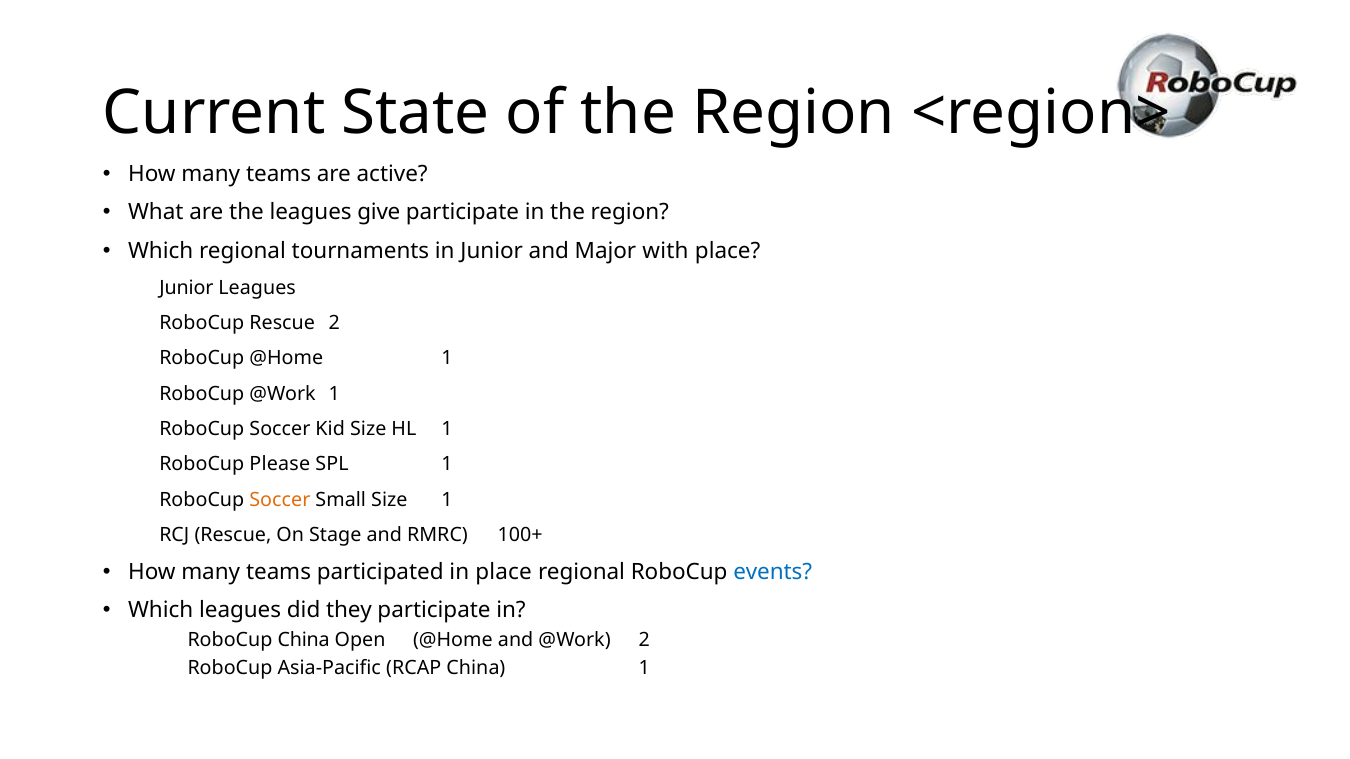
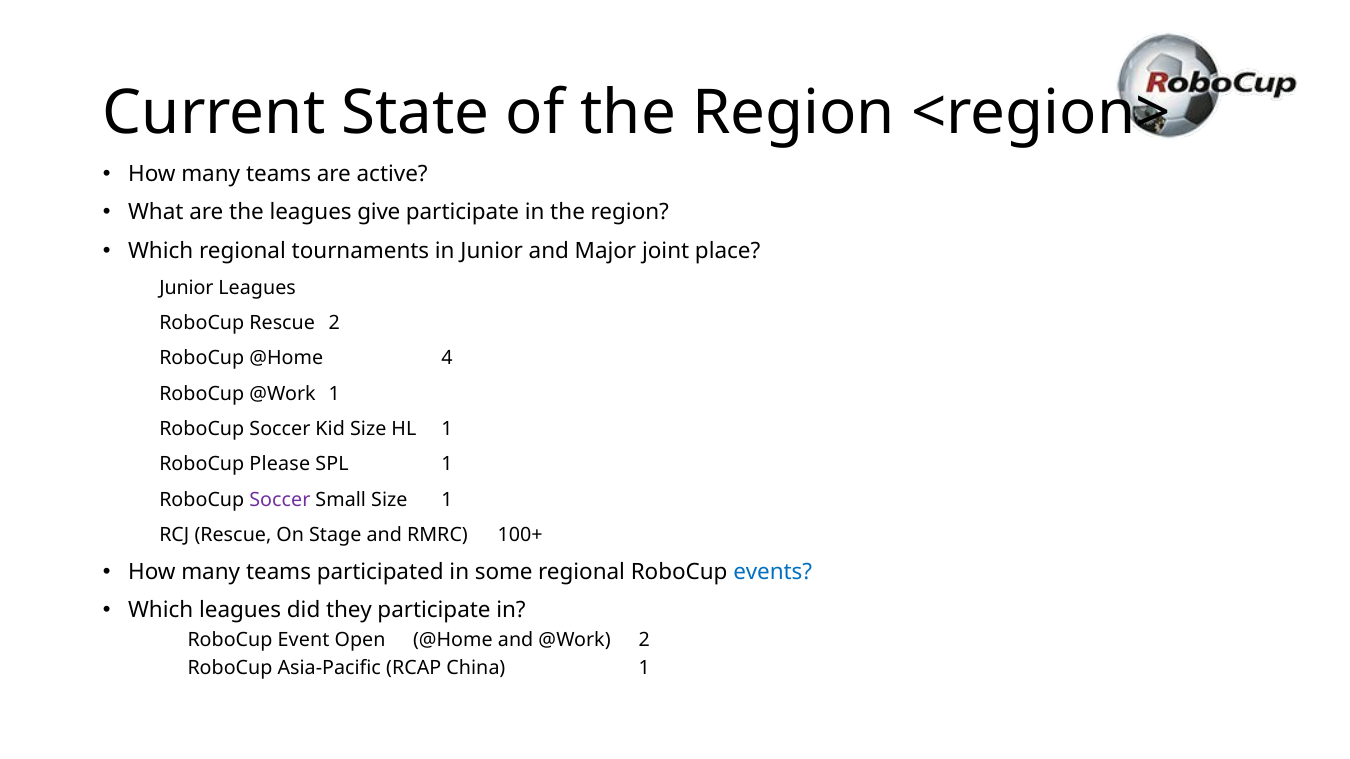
with: with -> joint
@Home 1: 1 -> 4
Soccer at (280, 500) colour: orange -> purple
in place: place -> some
RoboCup China: China -> Event
